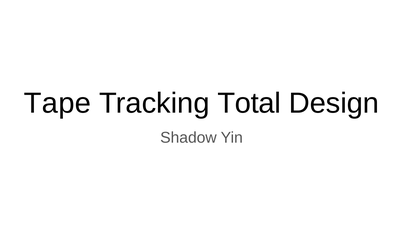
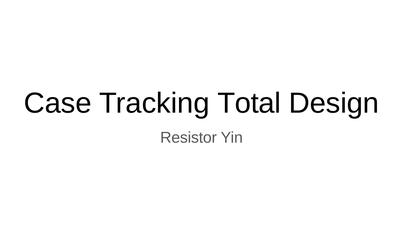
Tape: Tape -> Case
Shadow: Shadow -> Resistor
